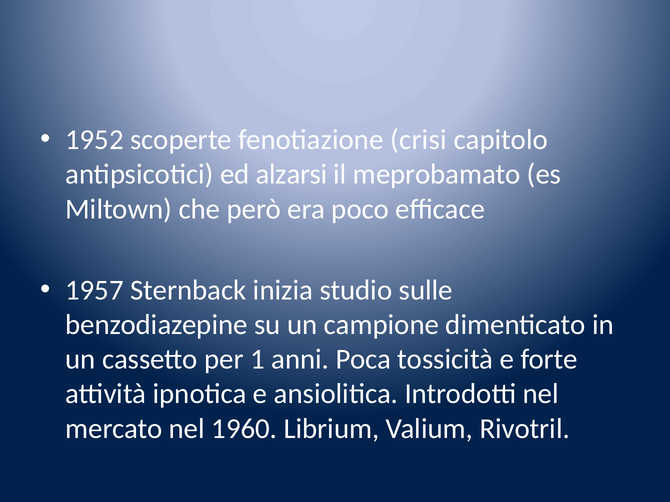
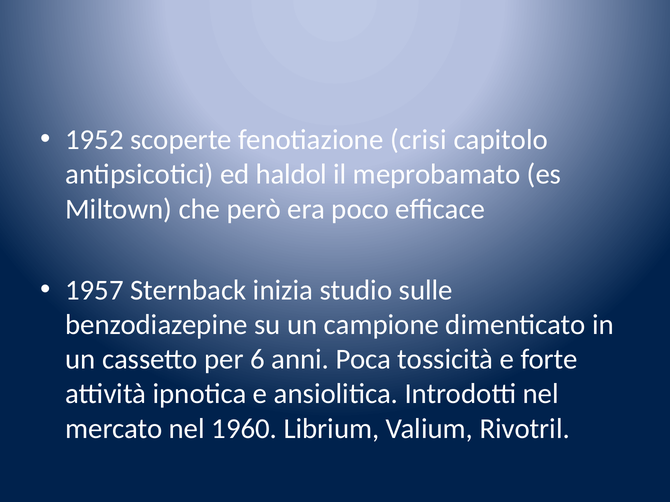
alzarsi: alzarsi -> haldol
1: 1 -> 6
